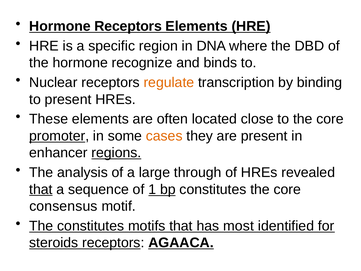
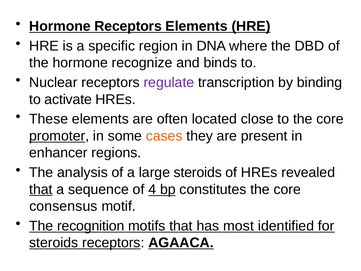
regulate colour: orange -> purple
to present: present -> activate
regions underline: present -> none
large through: through -> steroids
1: 1 -> 4
The constitutes: constitutes -> recognition
